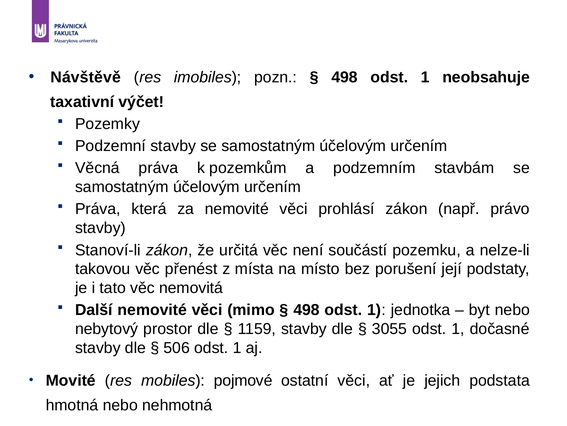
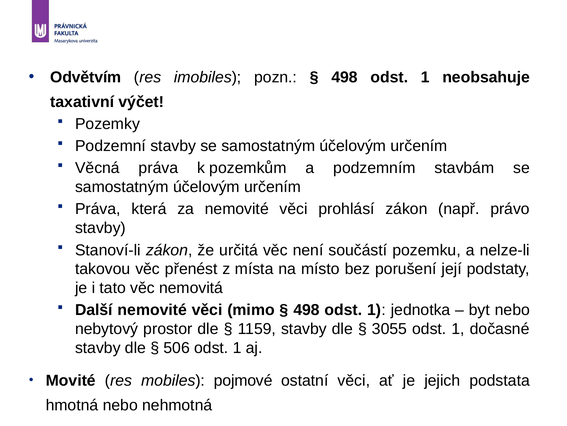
Návštěvě: Návštěvě -> Odvětvím
